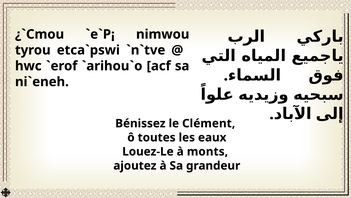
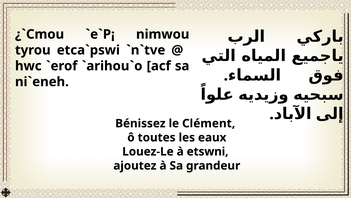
monts: monts -> etswni
